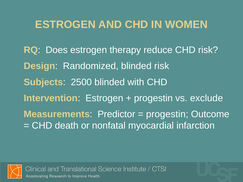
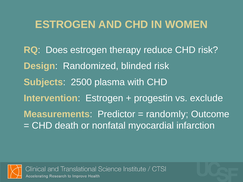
2500 blinded: blinded -> plasma
progestin at (167, 114): progestin -> randomly
